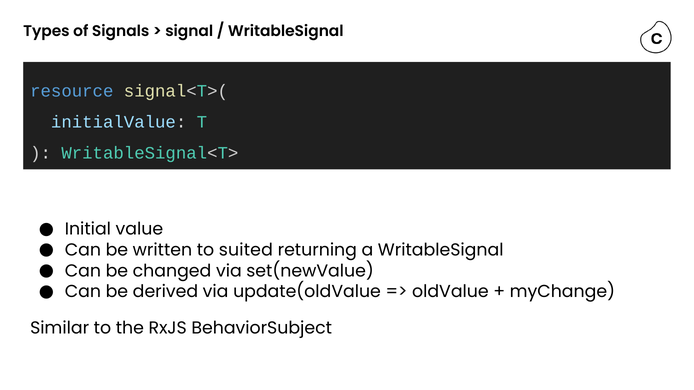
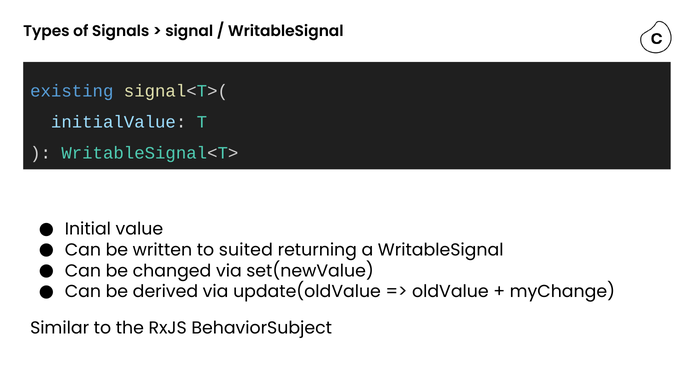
resource: resource -> existing
